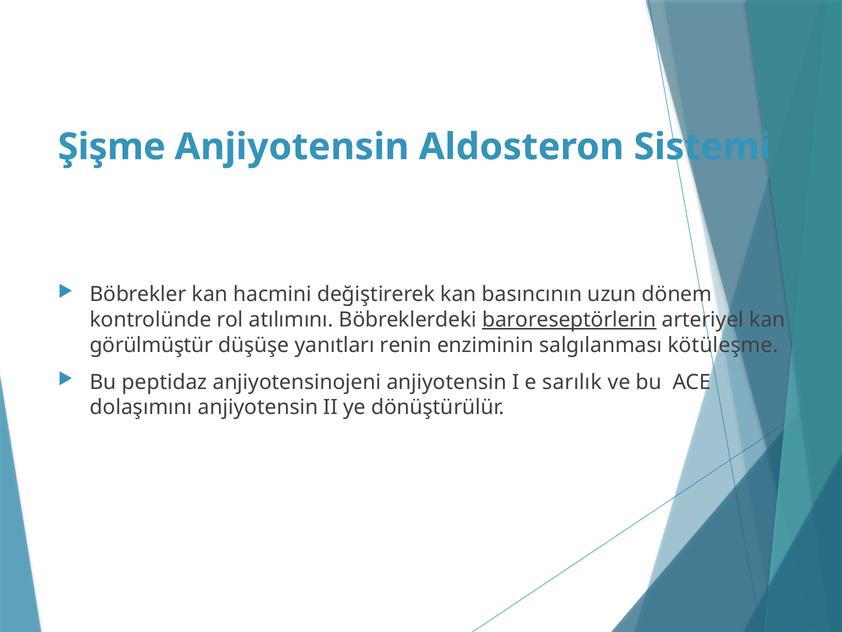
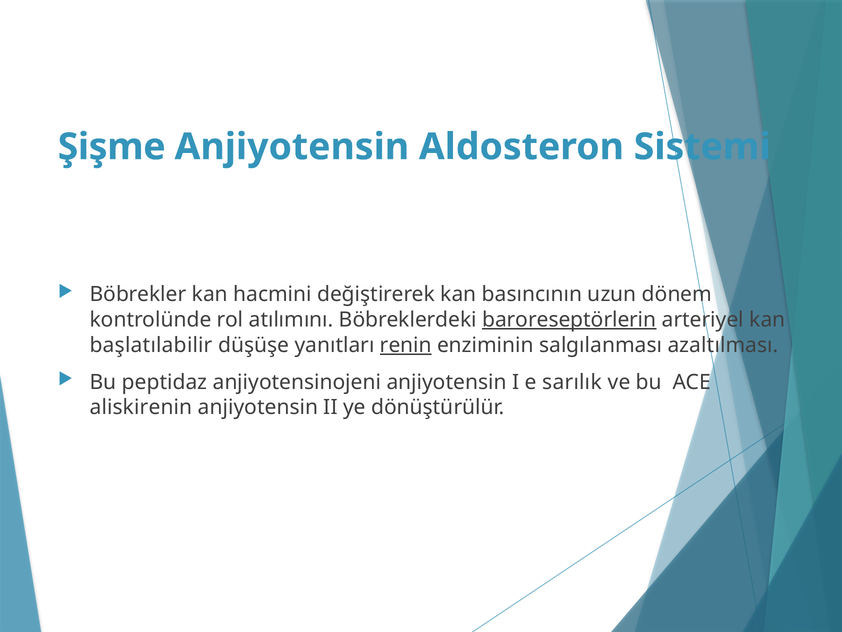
görülmüştür: görülmüştür -> başlatılabilir
renin underline: none -> present
kötüleşme: kötüleşme -> azaltılması
dolaşımını: dolaşımını -> aliskirenin
